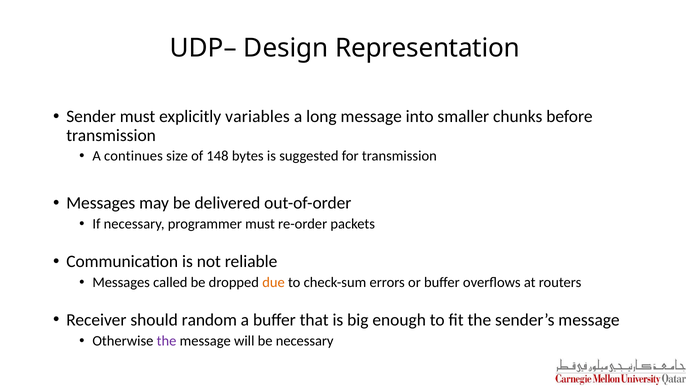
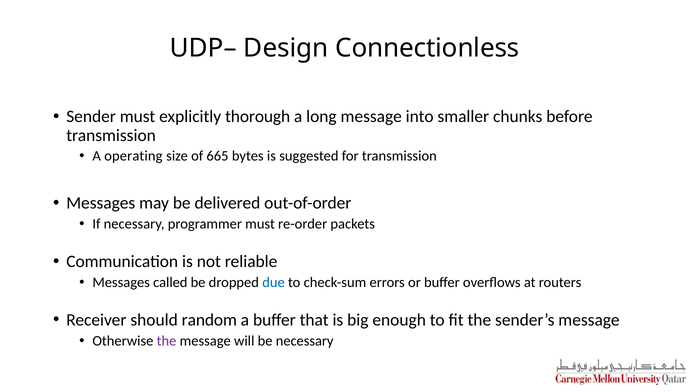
Representation: Representation -> Connectionless
variables: variables -> thorough
continues: continues -> operating
148: 148 -> 665
due colour: orange -> blue
